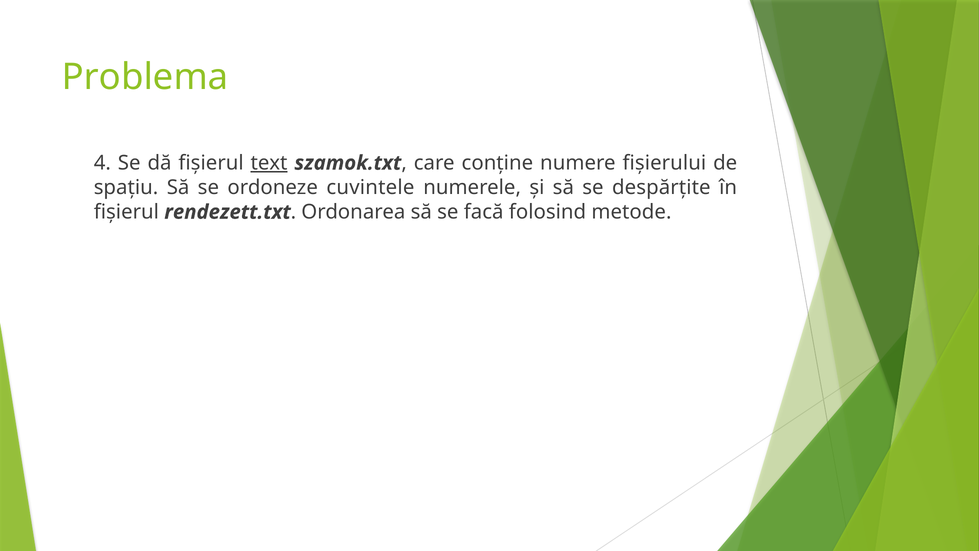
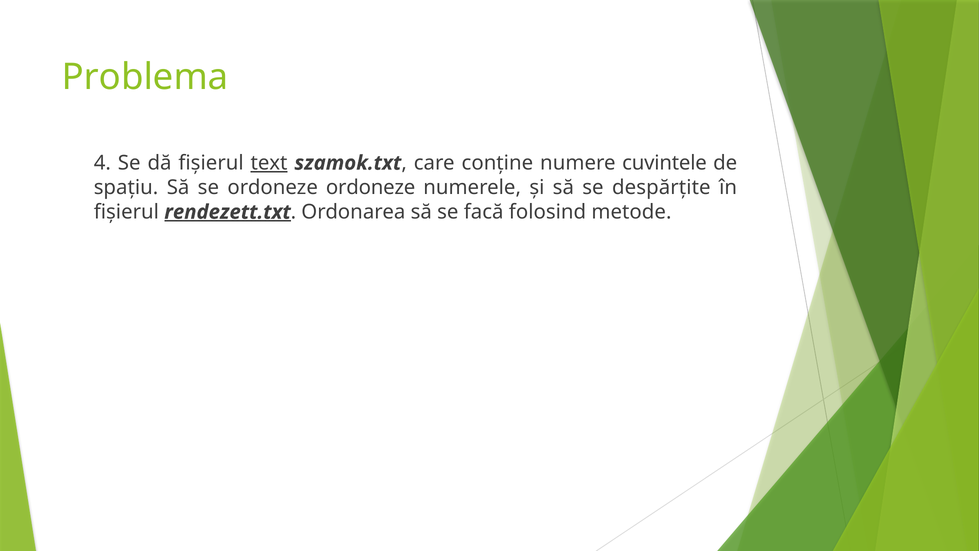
fișierului: fișierului -> cuvintele
ordoneze cuvintele: cuvintele -> ordoneze
rendezett.txt underline: none -> present
